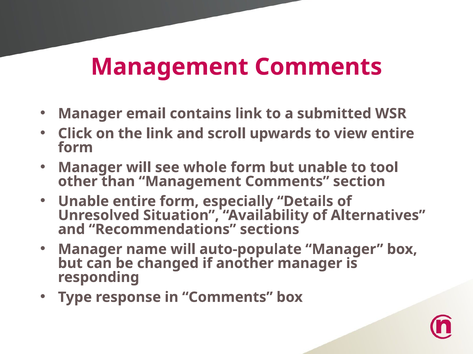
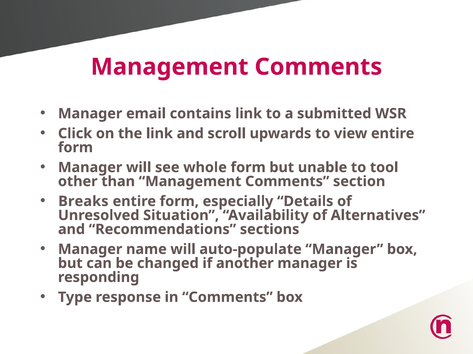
Unable at (83, 202): Unable -> Breaks
